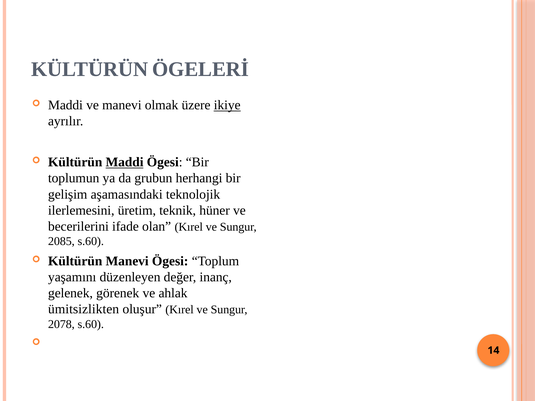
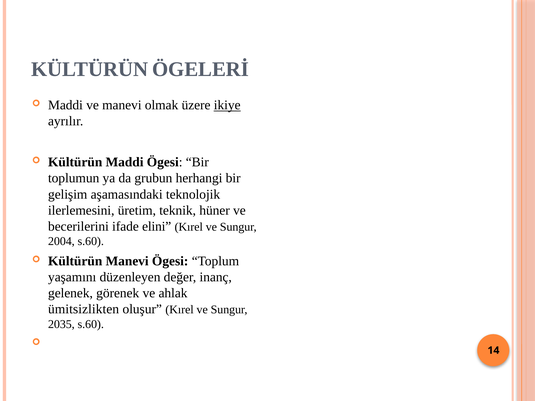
Maddi at (125, 162) underline: present -> none
olan: olan -> elini
2085: 2085 -> 2004
2078: 2078 -> 2035
